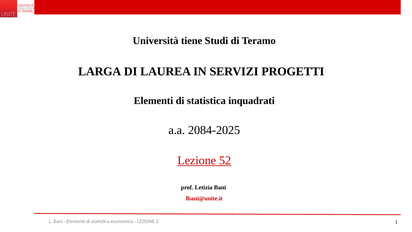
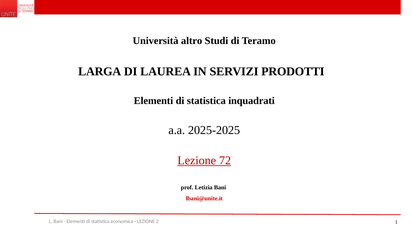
tiene: tiene -> altro
PROGETTI: PROGETTI -> PRODOTTI
2084-2025: 2084-2025 -> 2025-2025
52: 52 -> 72
